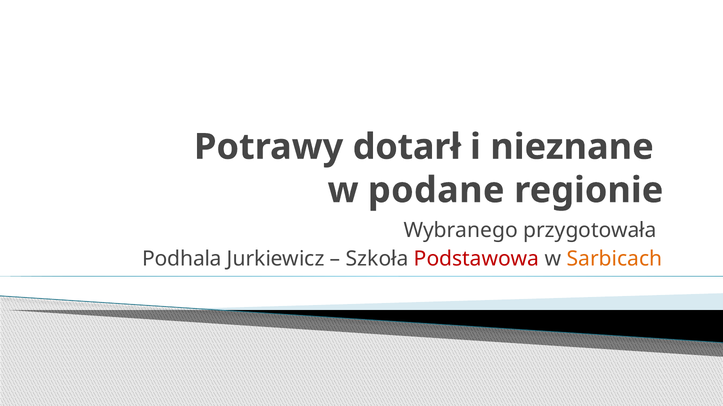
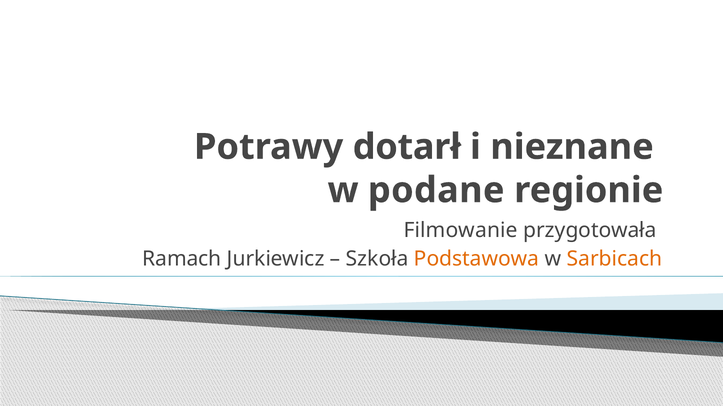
Wybranego: Wybranego -> Filmowanie
Podhala: Podhala -> Ramach
Podstawowa colour: red -> orange
